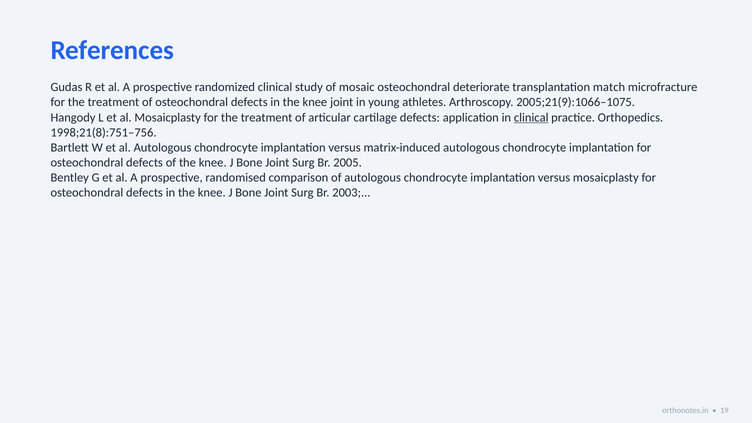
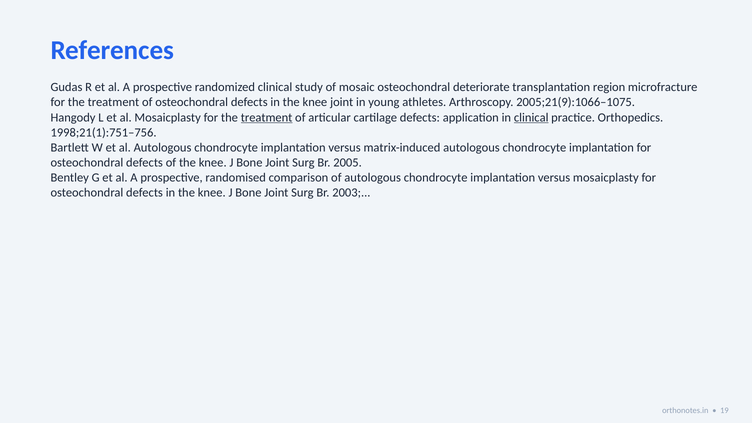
match: match -> region
treatment at (267, 117) underline: none -> present
1998;21(8):751–756: 1998;21(8):751–756 -> 1998;21(1):751–756
